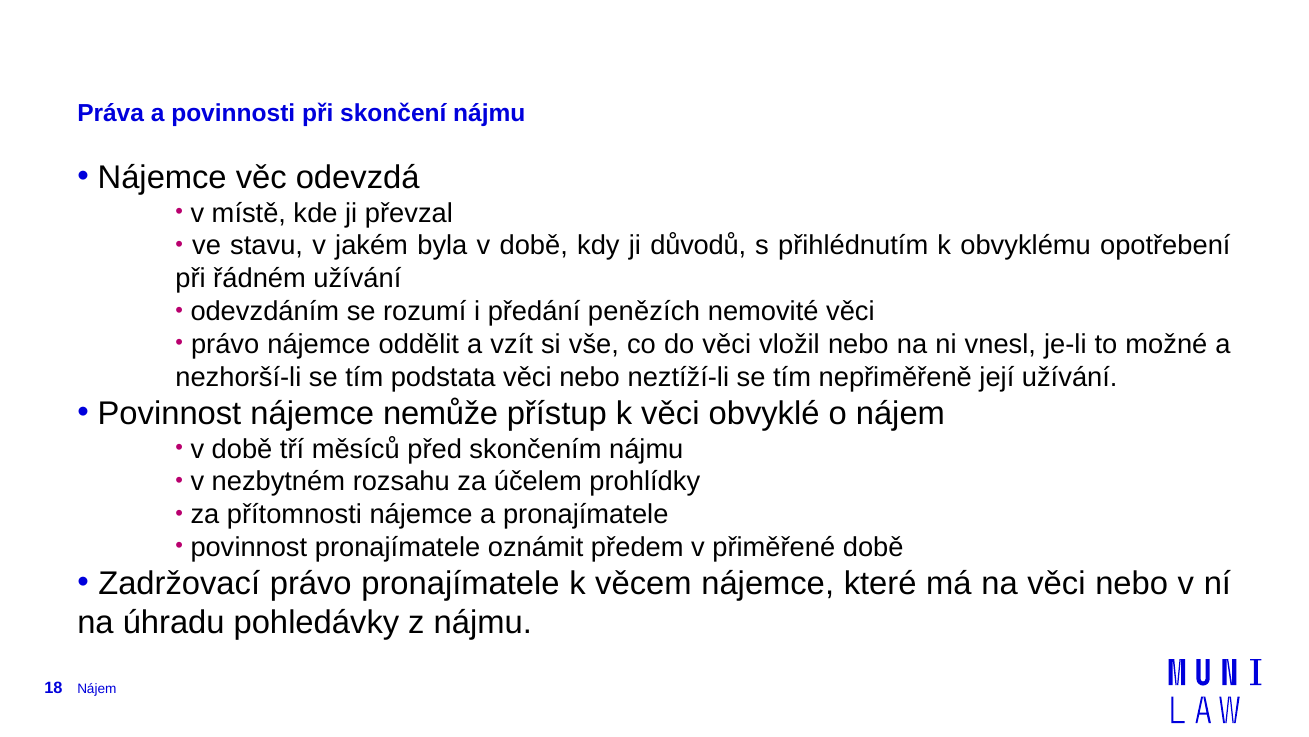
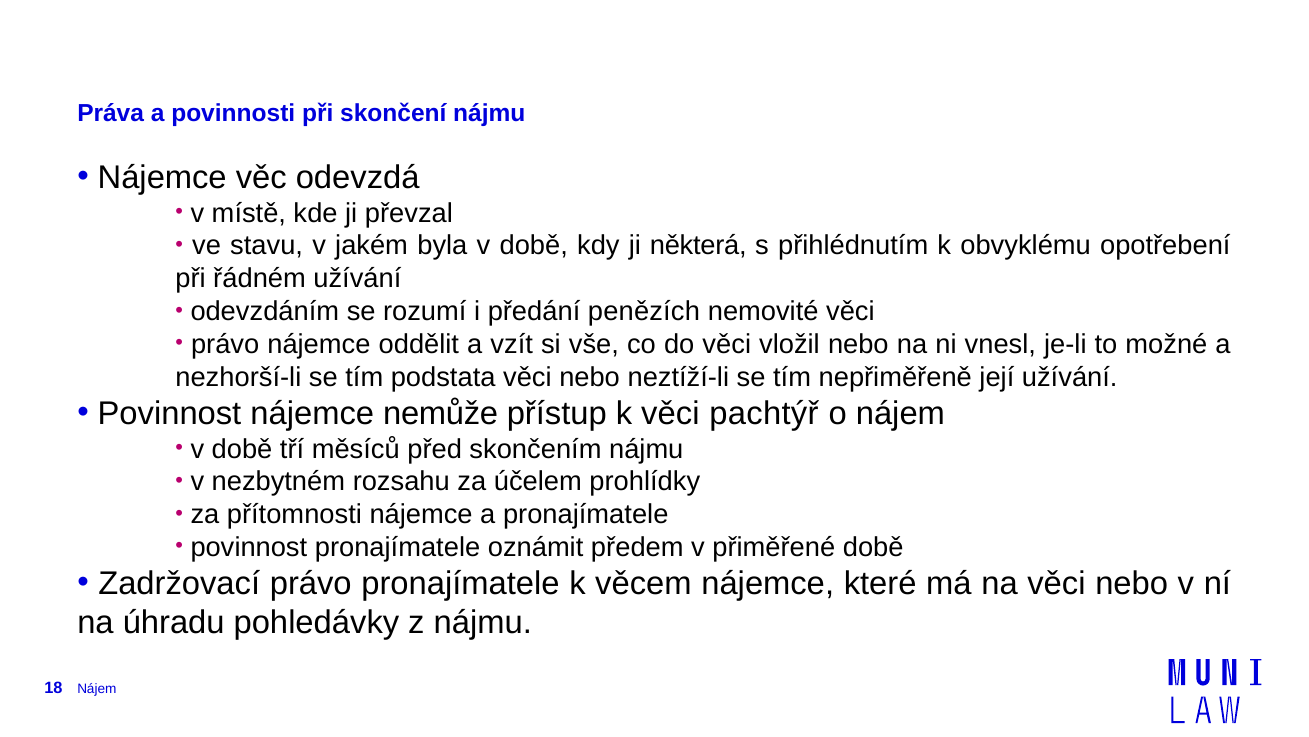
důvodů: důvodů -> některá
obvyklé: obvyklé -> pachtýř
